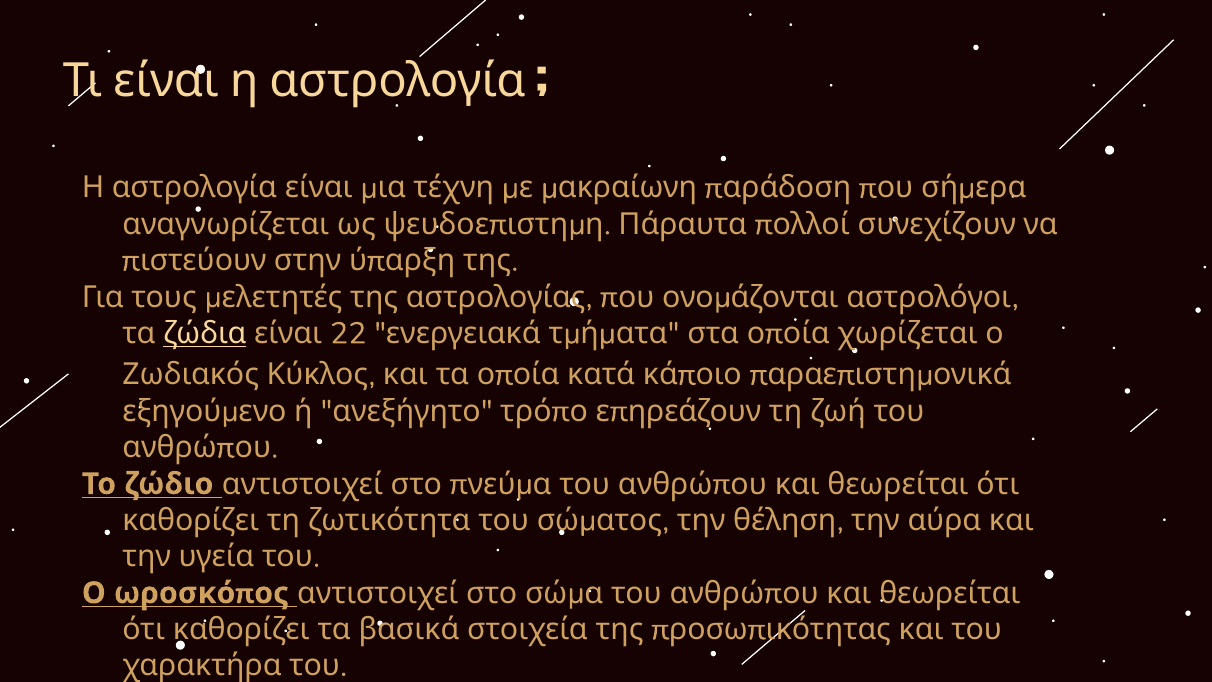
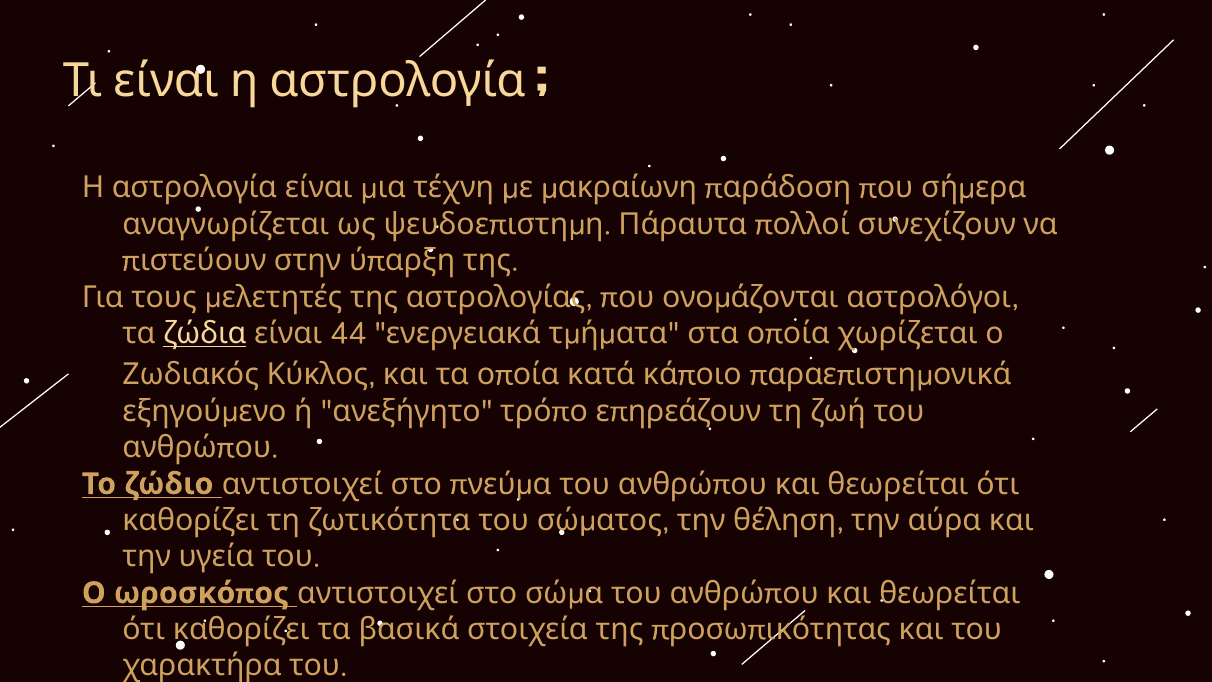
22: 22 -> 44
